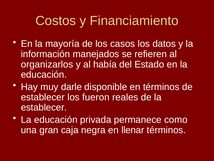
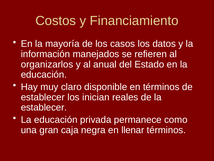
había: había -> anual
darle: darle -> claro
fueron: fueron -> inician
